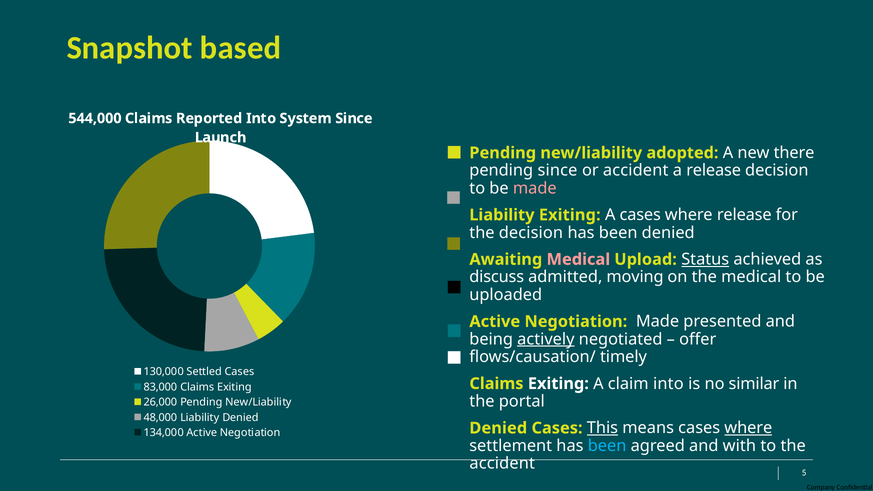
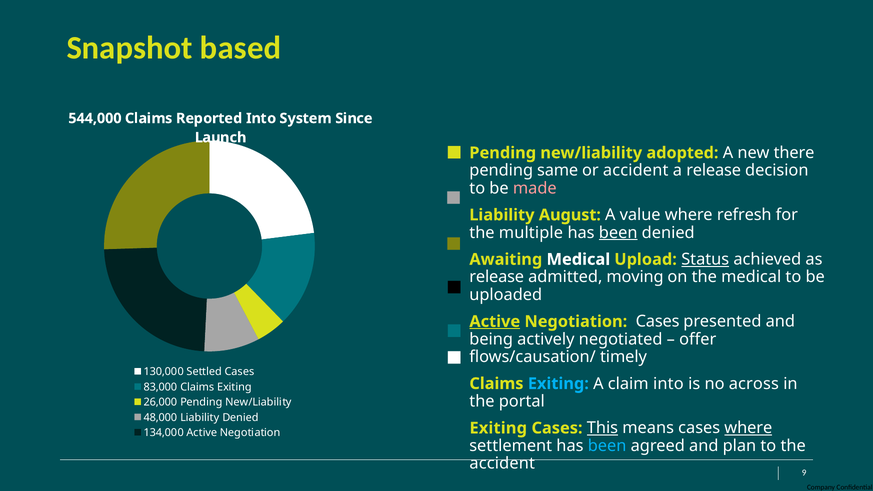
pending since: since -> same
Liability Exiting: Exiting -> August
A cases: cases -> value
where release: release -> refresh
the decision: decision -> multiple
been at (618, 233) underline: none -> present
Medical at (578, 259) colour: pink -> white
discuss at (497, 277): discuss -> release
Active at (495, 322) underline: none -> present
Negotiation Made: Made -> Cases
actively underline: present -> none
Exiting at (558, 384) colour: white -> light blue
similar: similar -> across
Denied at (498, 428): Denied -> Exiting
with: with -> plan
5: 5 -> 9
